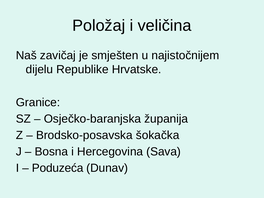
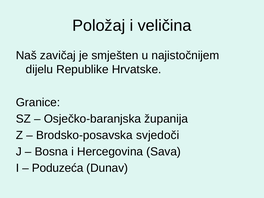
šokačka: šokačka -> svjedoči
